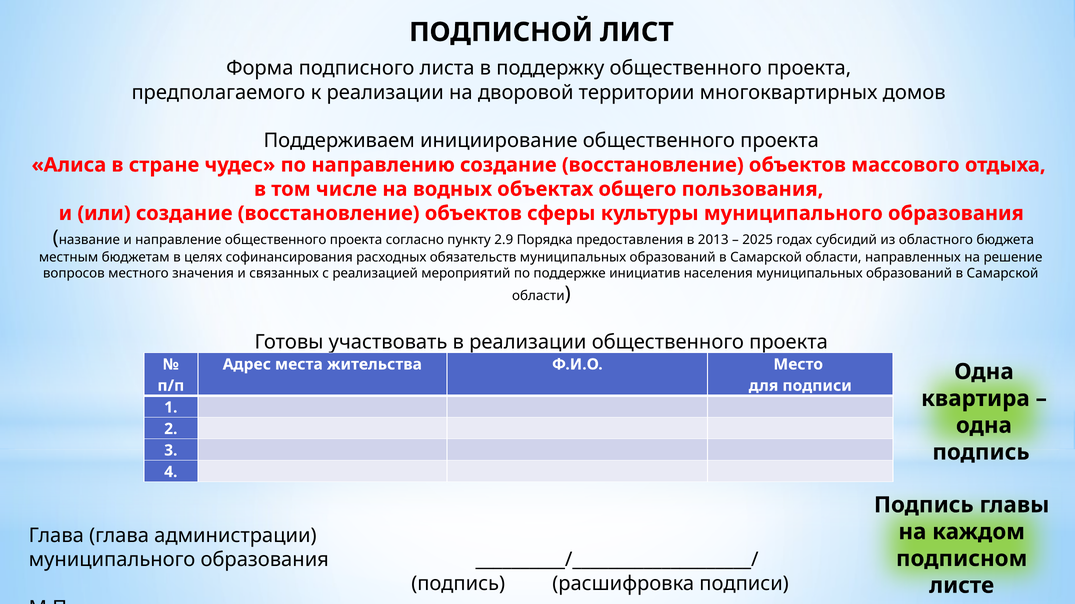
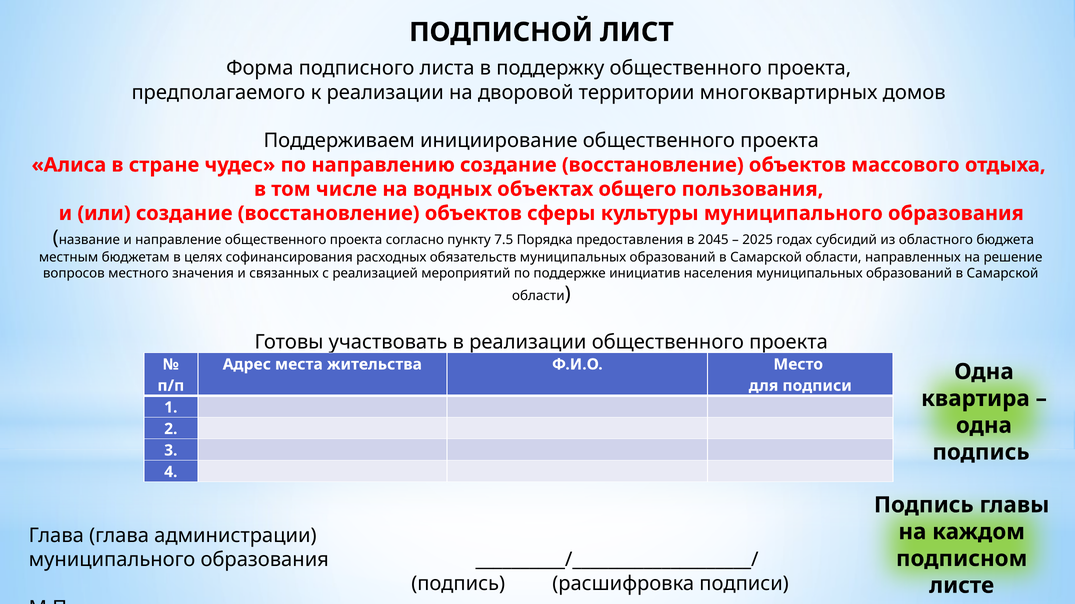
2.9: 2.9 -> 7.5
2013: 2013 -> 2045
